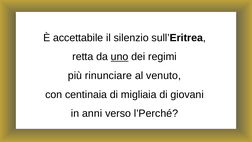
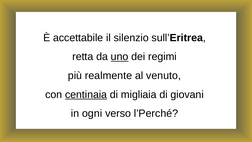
rinunciare: rinunciare -> realmente
centinaia underline: none -> present
anni: anni -> ogni
